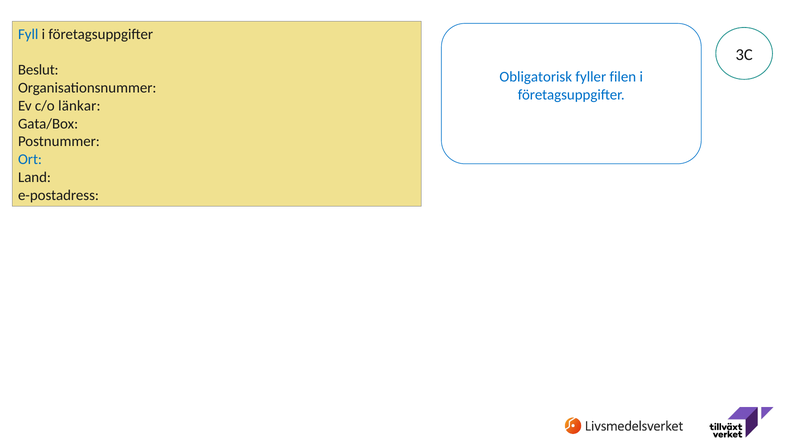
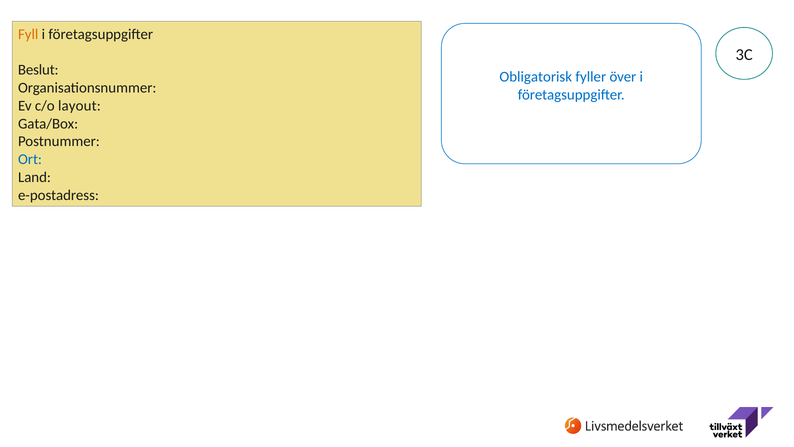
Fyll colour: blue -> orange
filen: filen -> över
länkar: länkar -> layout
